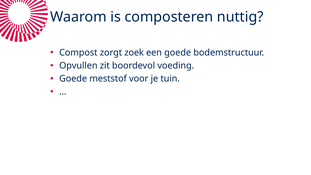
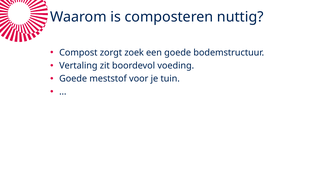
Opvullen: Opvullen -> Vertaling
